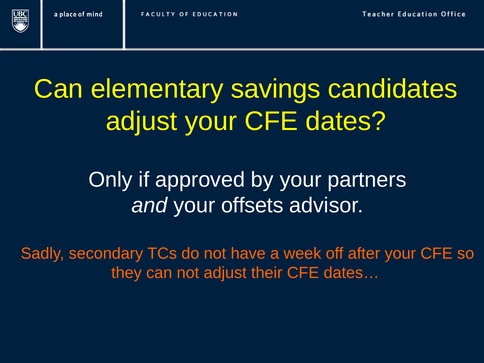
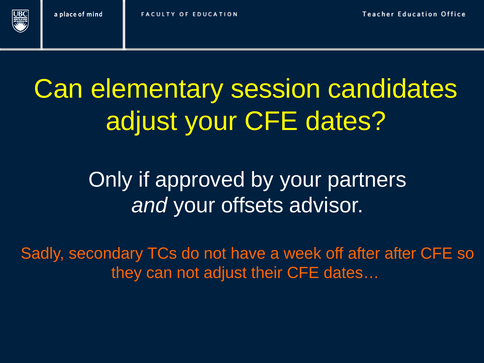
savings: savings -> session
after your: your -> after
